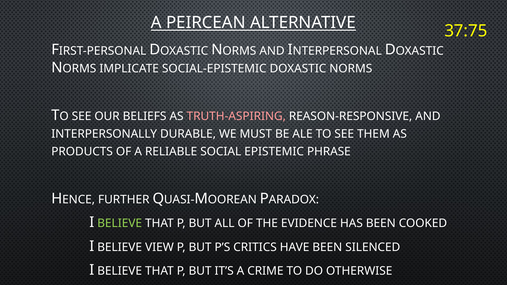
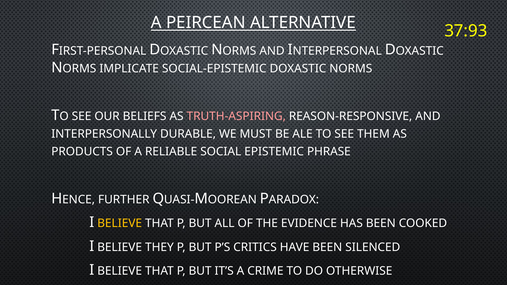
37:75: 37:75 -> 37:93
BELIEVE at (120, 223) colour: light green -> yellow
VIEW: VIEW -> THEY
